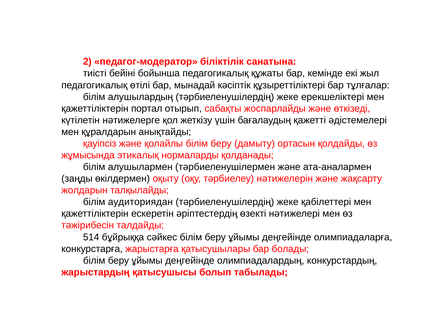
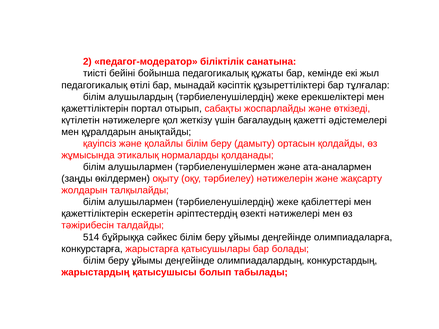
аудиториядан at (140, 202): аудиториядан -> алушылармен
